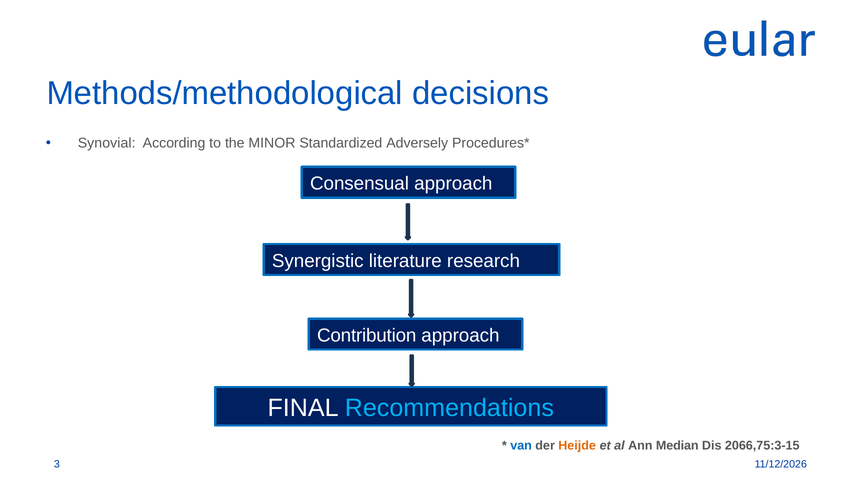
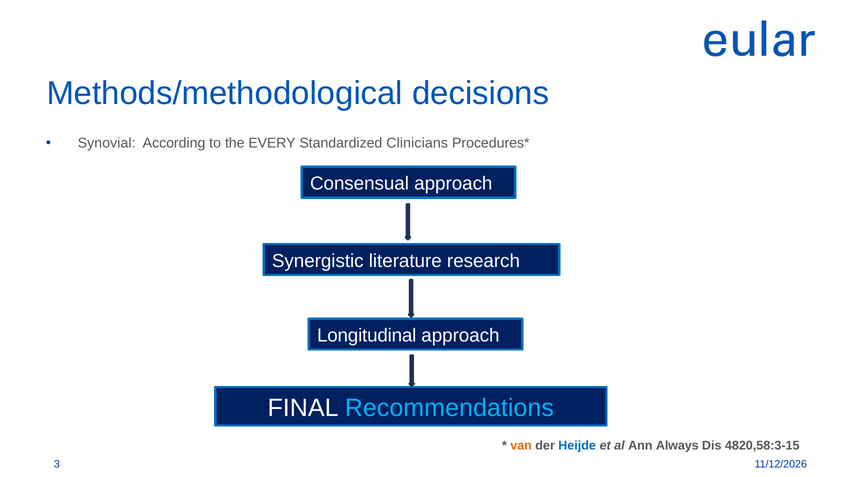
MINOR: MINOR -> EVERY
Adversely: Adversely -> Clinicians
Contribution: Contribution -> Longitudinal
van colour: blue -> orange
Heijde colour: orange -> blue
Median: Median -> Always
2066,75:3-15: 2066,75:3-15 -> 4820,58:3-15
